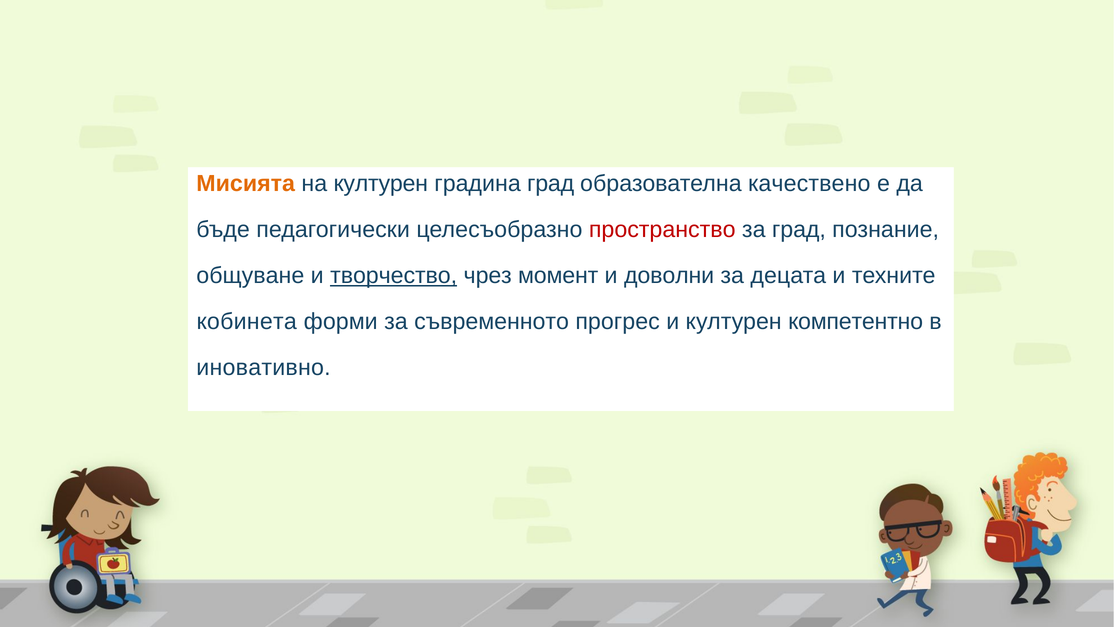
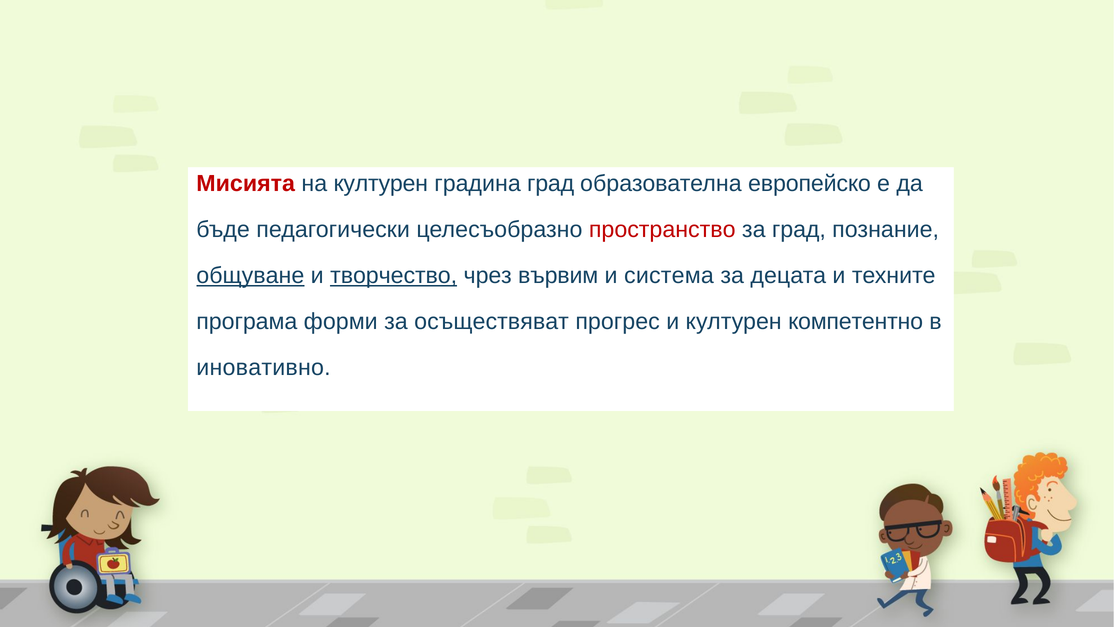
Мисията colour: orange -> red
качествено: качествено -> европейско
общуване underline: none -> present
момент: момент -> вървим
доволни: доволни -> система
кобинета: кобинета -> програма
съвременното: съвременното -> осъществяват
